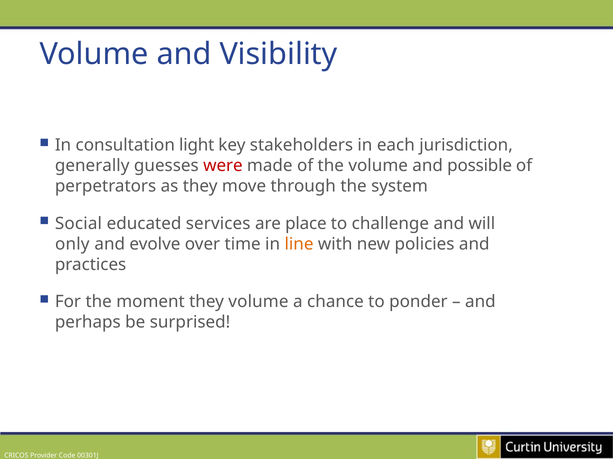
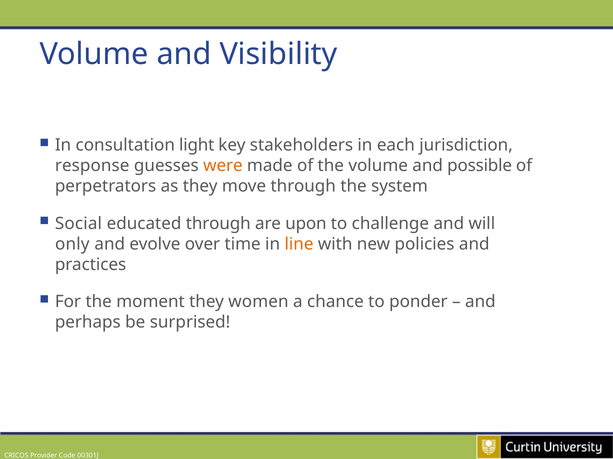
generally: generally -> response
were colour: red -> orange
educated services: services -> through
place: place -> upon
they volume: volume -> women
